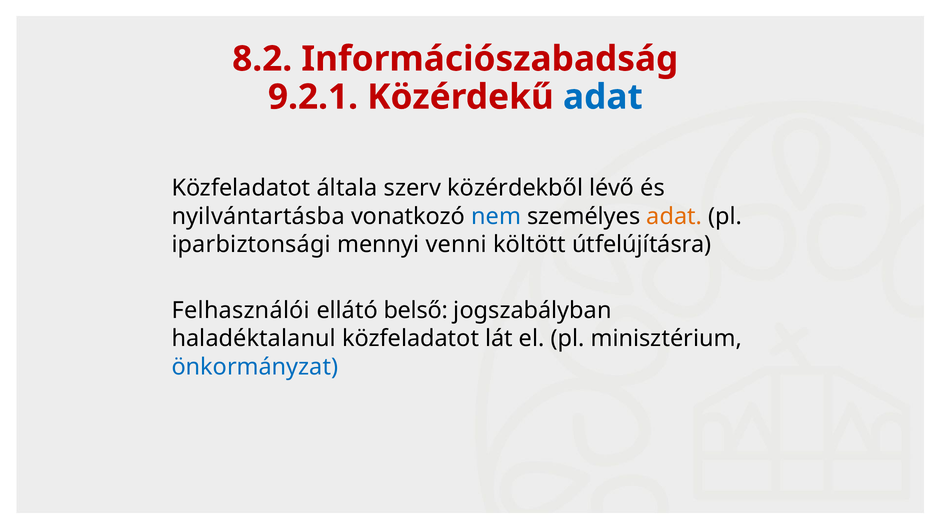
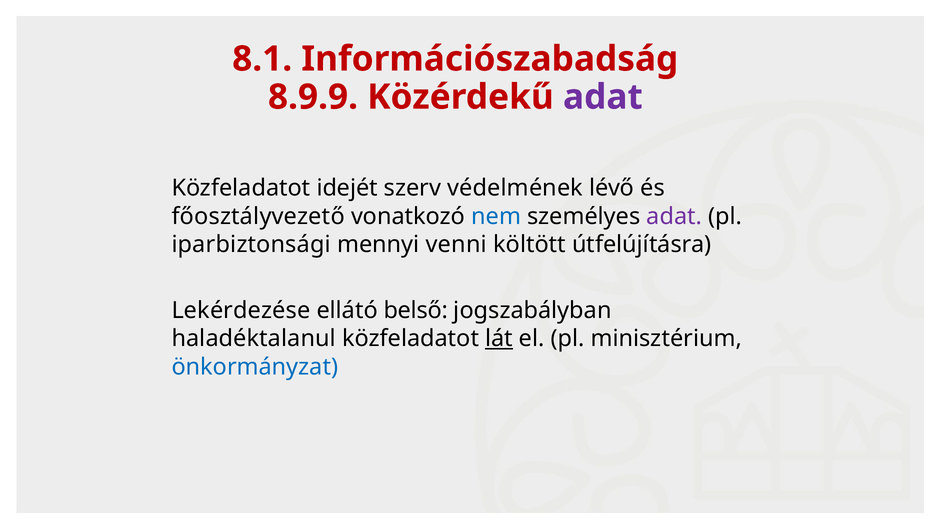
8.2: 8.2 -> 8.1
9.2.1: 9.2.1 -> 8.9.9
adat at (603, 97) colour: blue -> purple
általa: általa -> idejét
közérdekből: közérdekből -> védelmének
nyilvántartásba: nyilvántartásba -> főosztályvezető
adat at (674, 216) colour: orange -> purple
Felhasználói: Felhasználói -> Lekérdezése
lát underline: none -> present
